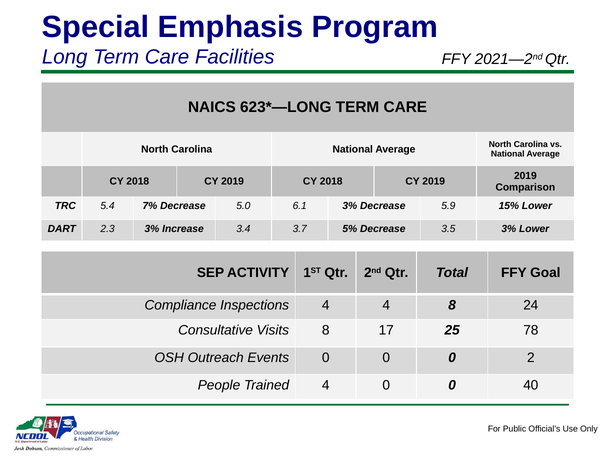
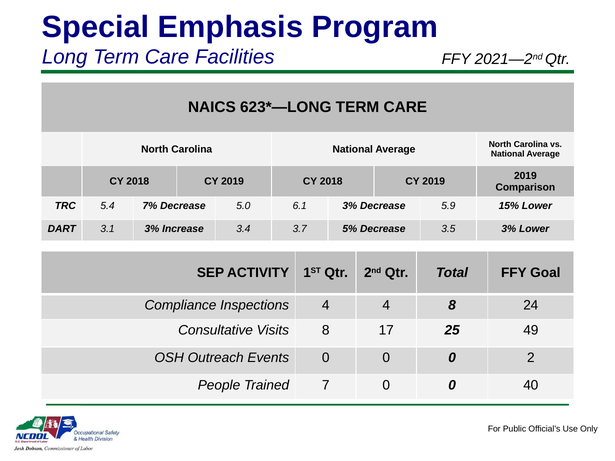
2.3: 2.3 -> 3.1
78: 78 -> 49
Trained 4: 4 -> 7
